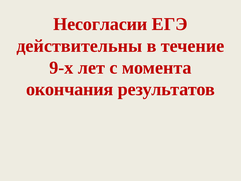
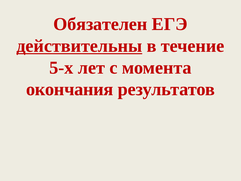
Несогласии: Несогласии -> Обязателен
действительны underline: none -> present
9-х: 9-х -> 5-х
